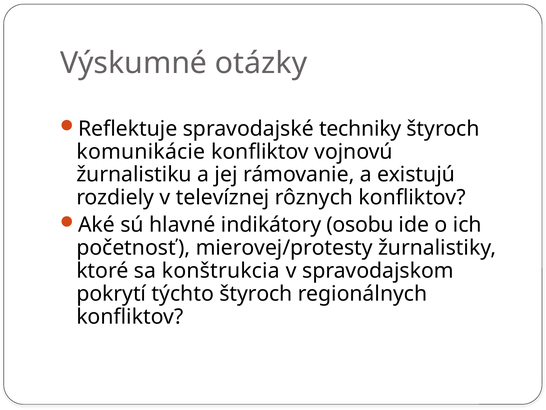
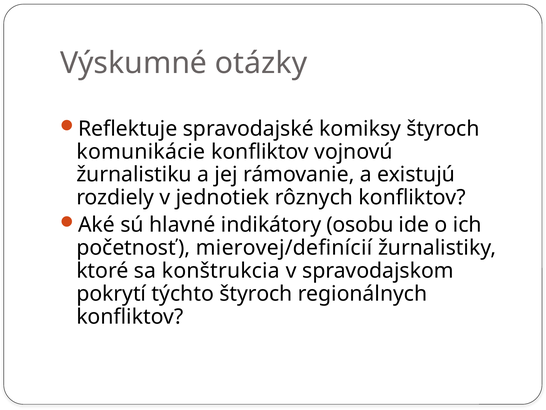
techniky: techniky -> komiksy
televíznej: televíznej -> jednotiek
mierovej/protesty: mierovej/protesty -> mierovej/definícií
